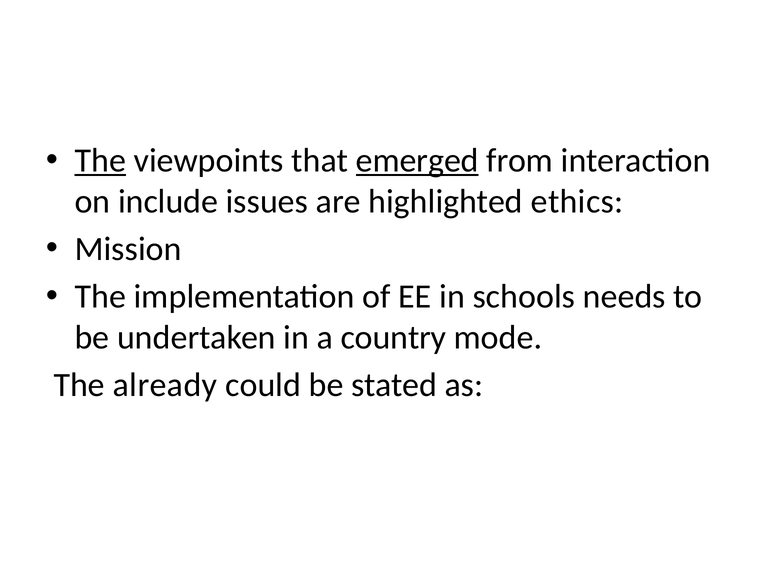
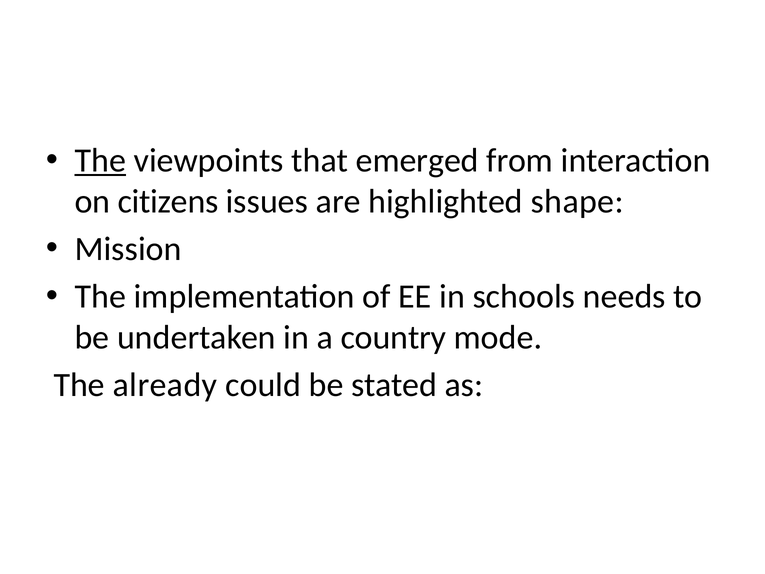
emerged underline: present -> none
include: include -> citizens
ethics: ethics -> shape
